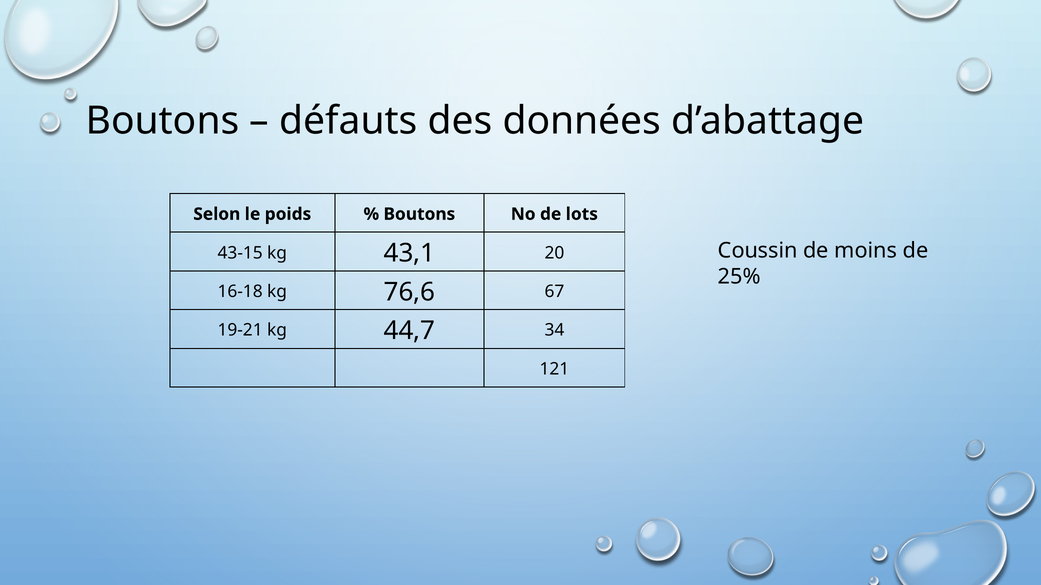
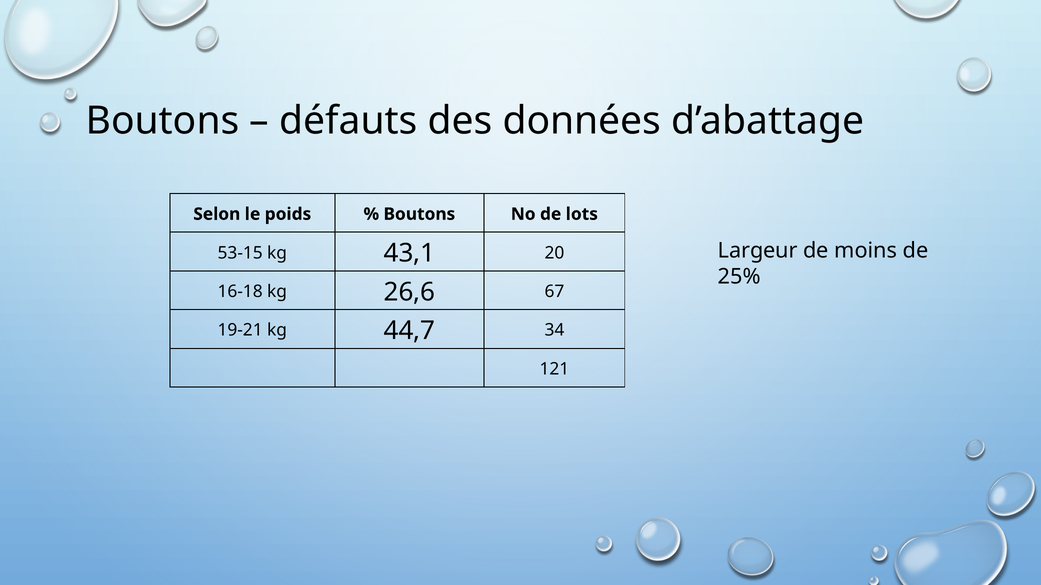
Coussin: Coussin -> Largeur
43-15: 43-15 -> 53-15
76,6: 76,6 -> 26,6
